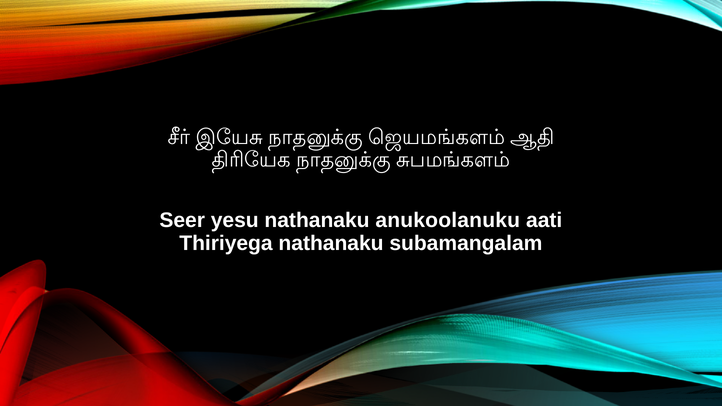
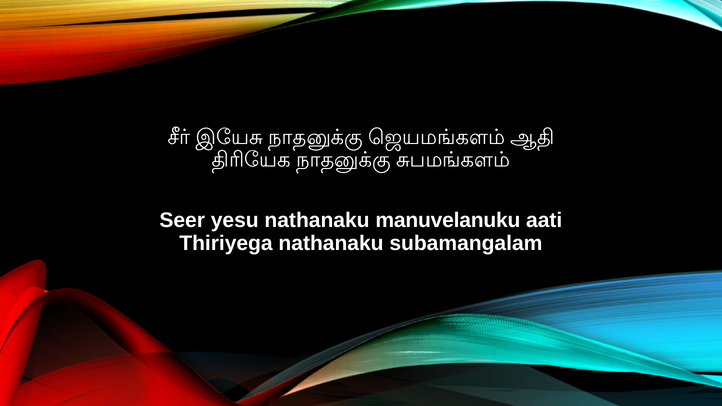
anukoolanuku: anukoolanuku -> manuvelanuku
